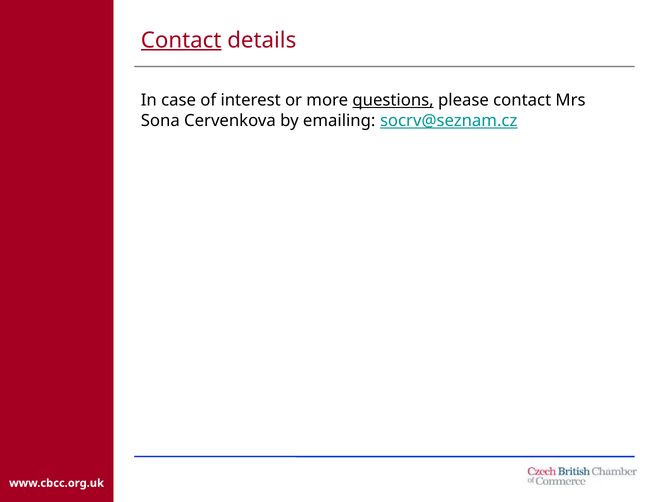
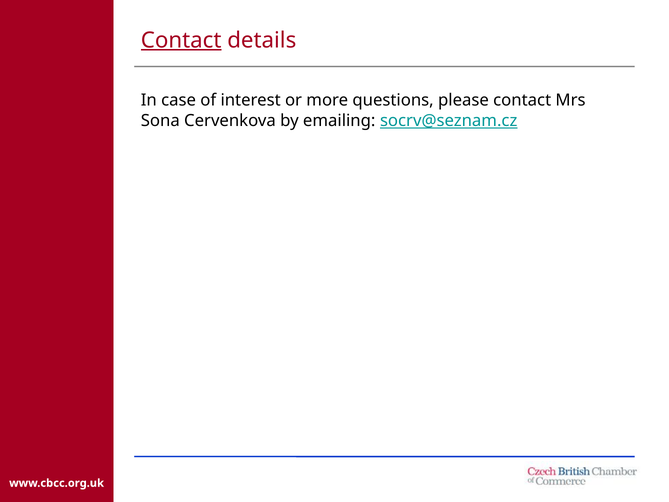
questions underline: present -> none
